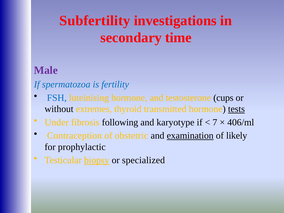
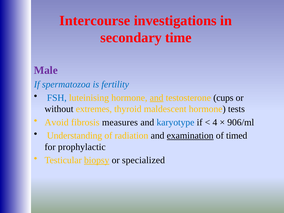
Subfertility: Subfertility -> Intercourse
and at (157, 98) underline: none -> present
transmitted: transmitted -> maldescent
tests underline: present -> none
Under: Under -> Avoid
following: following -> measures
karyotype colour: black -> blue
7: 7 -> 4
406/ml: 406/ml -> 906/ml
Contraception: Contraception -> Understanding
obstetric: obstetric -> radiation
likely: likely -> timed
